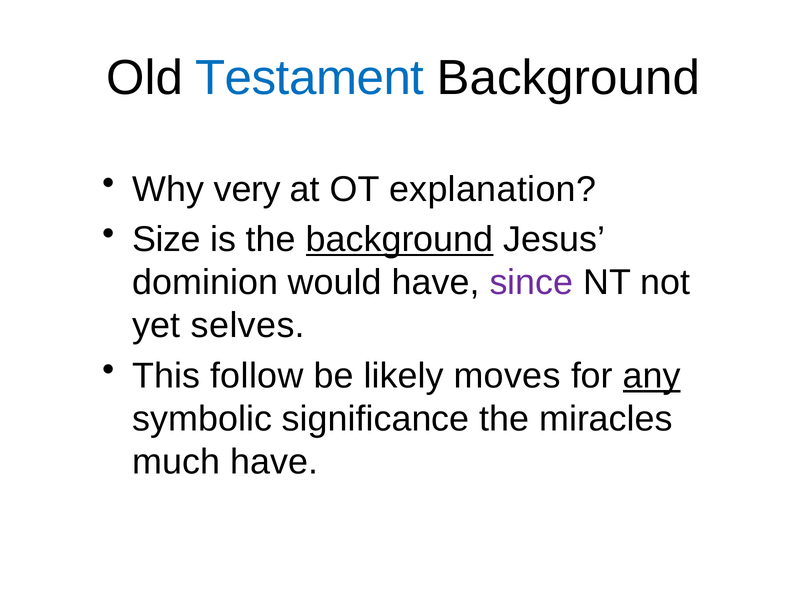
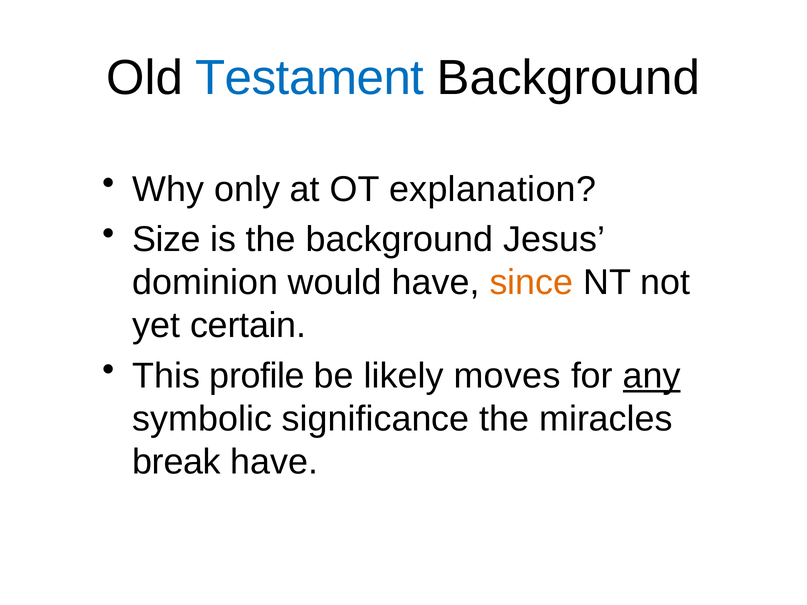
very: very -> only
background at (400, 240) underline: present -> none
since colour: purple -> orange
selves: selves -> certain
follow: follow -> profile
much: much -> break
